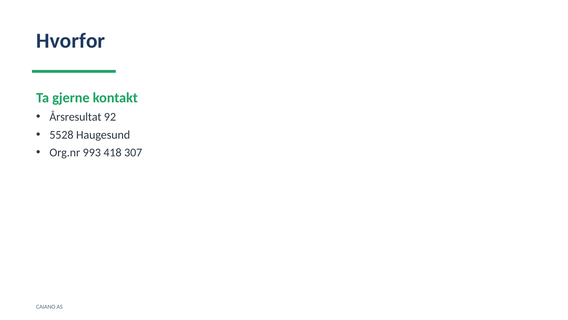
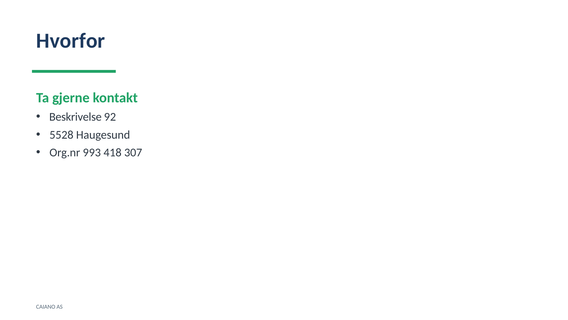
Årsresultat: Årsresultat -> Beskrivelse
